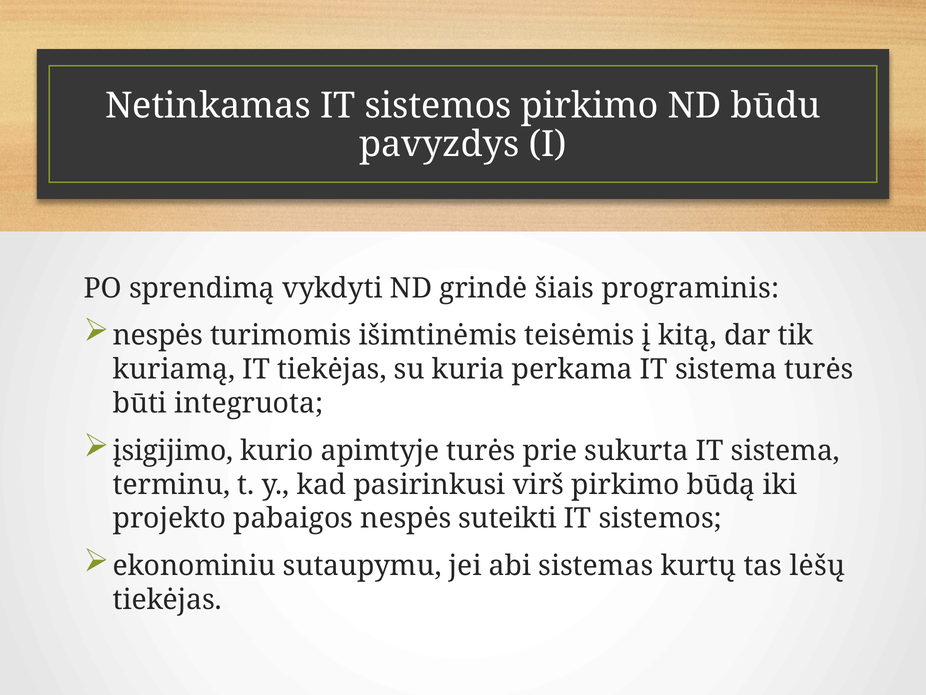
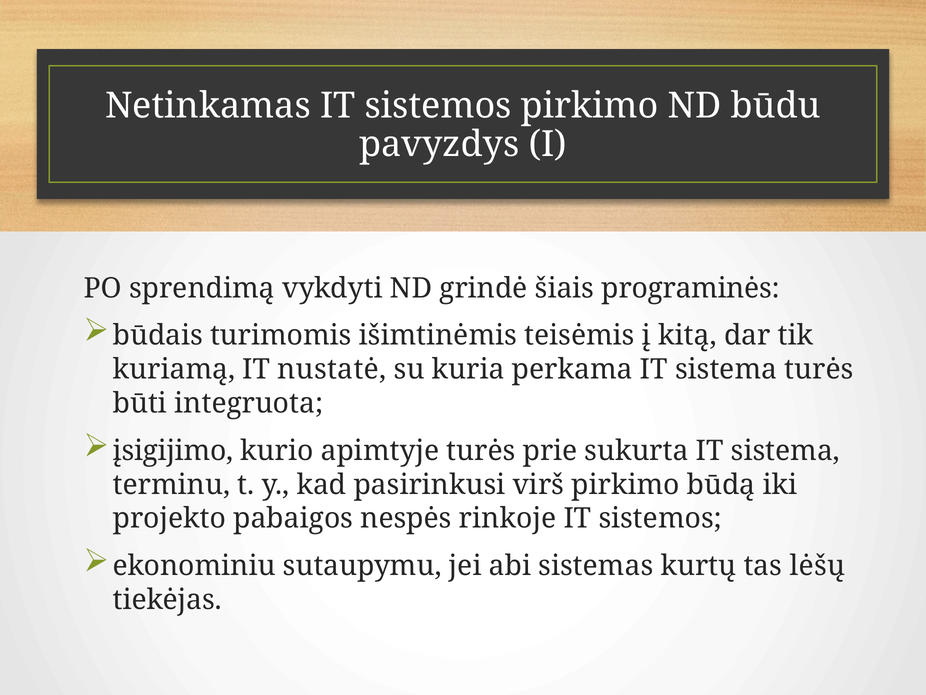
programinis: programinis -> programinės
nespės at (158, 335): nespės -> būdais
IT tiekėjas: tiekėjas -> nustatė
suteikti: suteikti -> rinkoje
